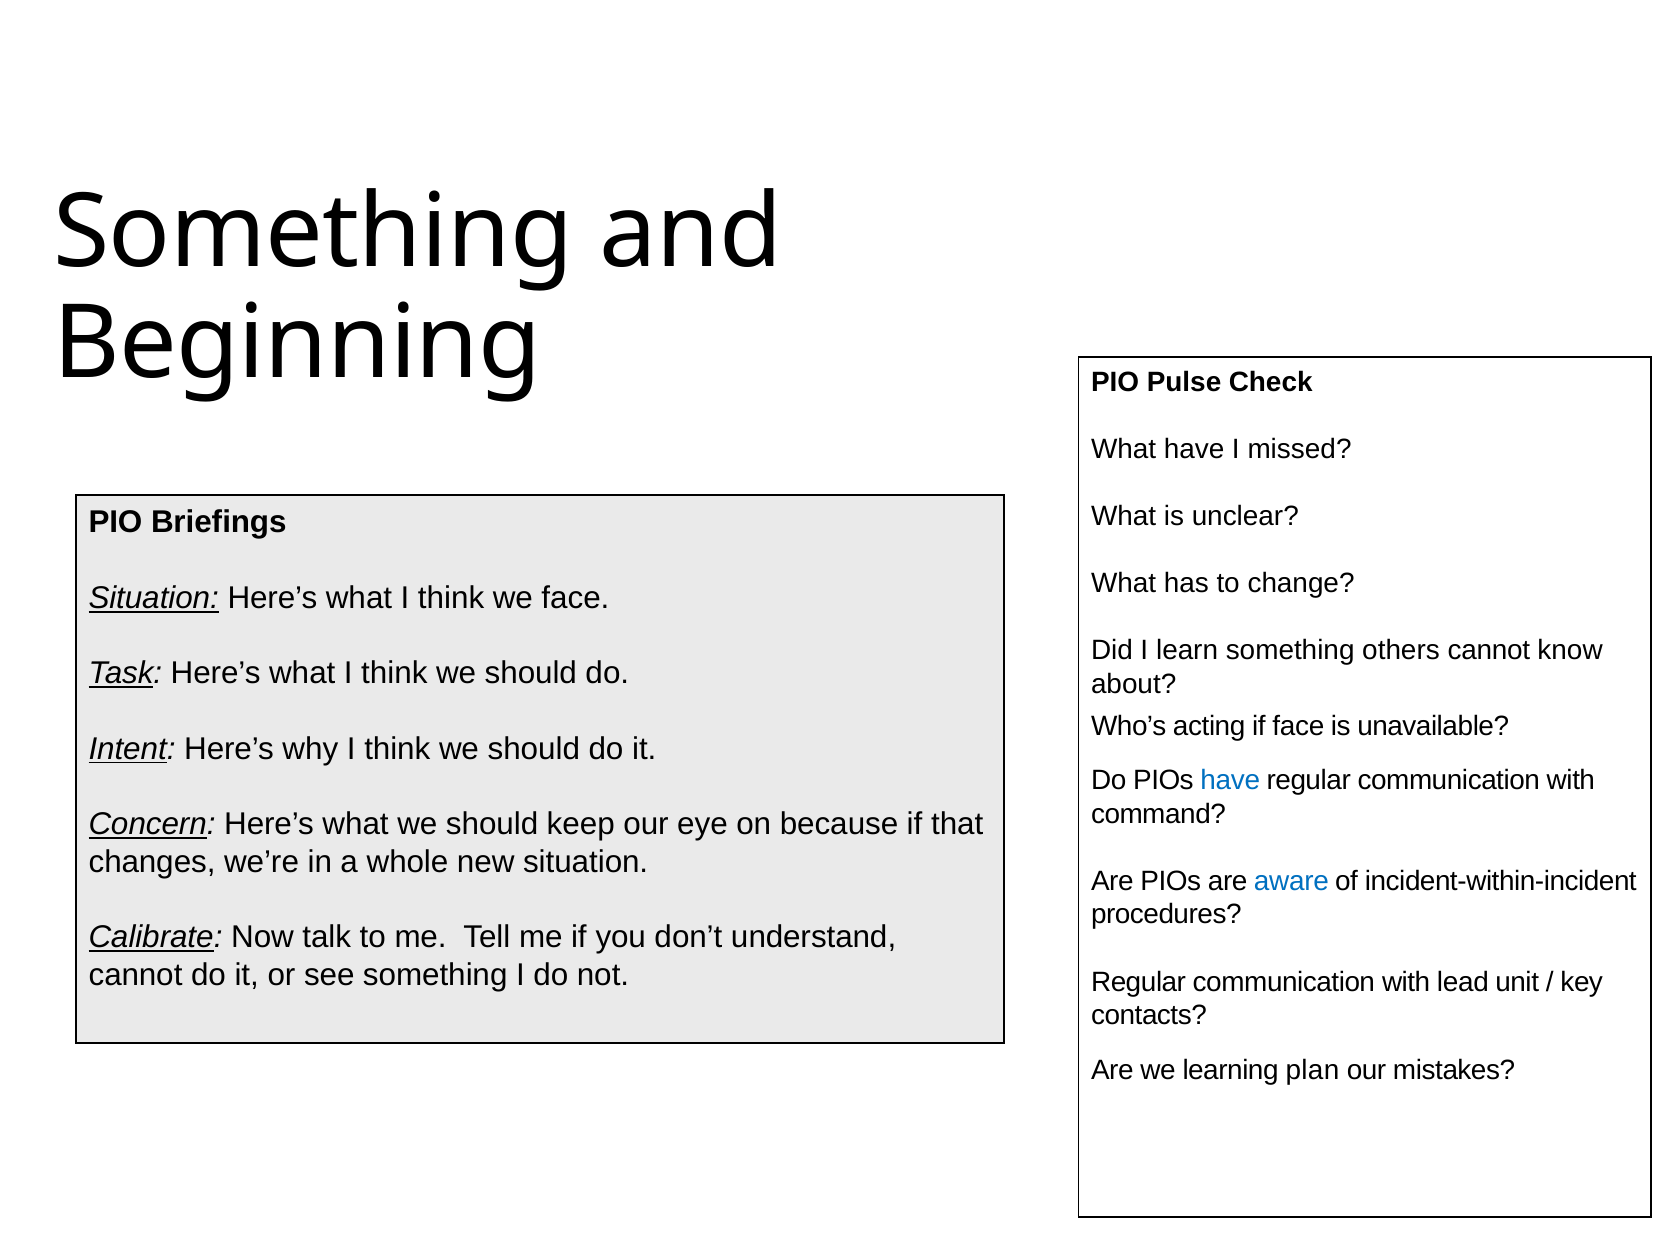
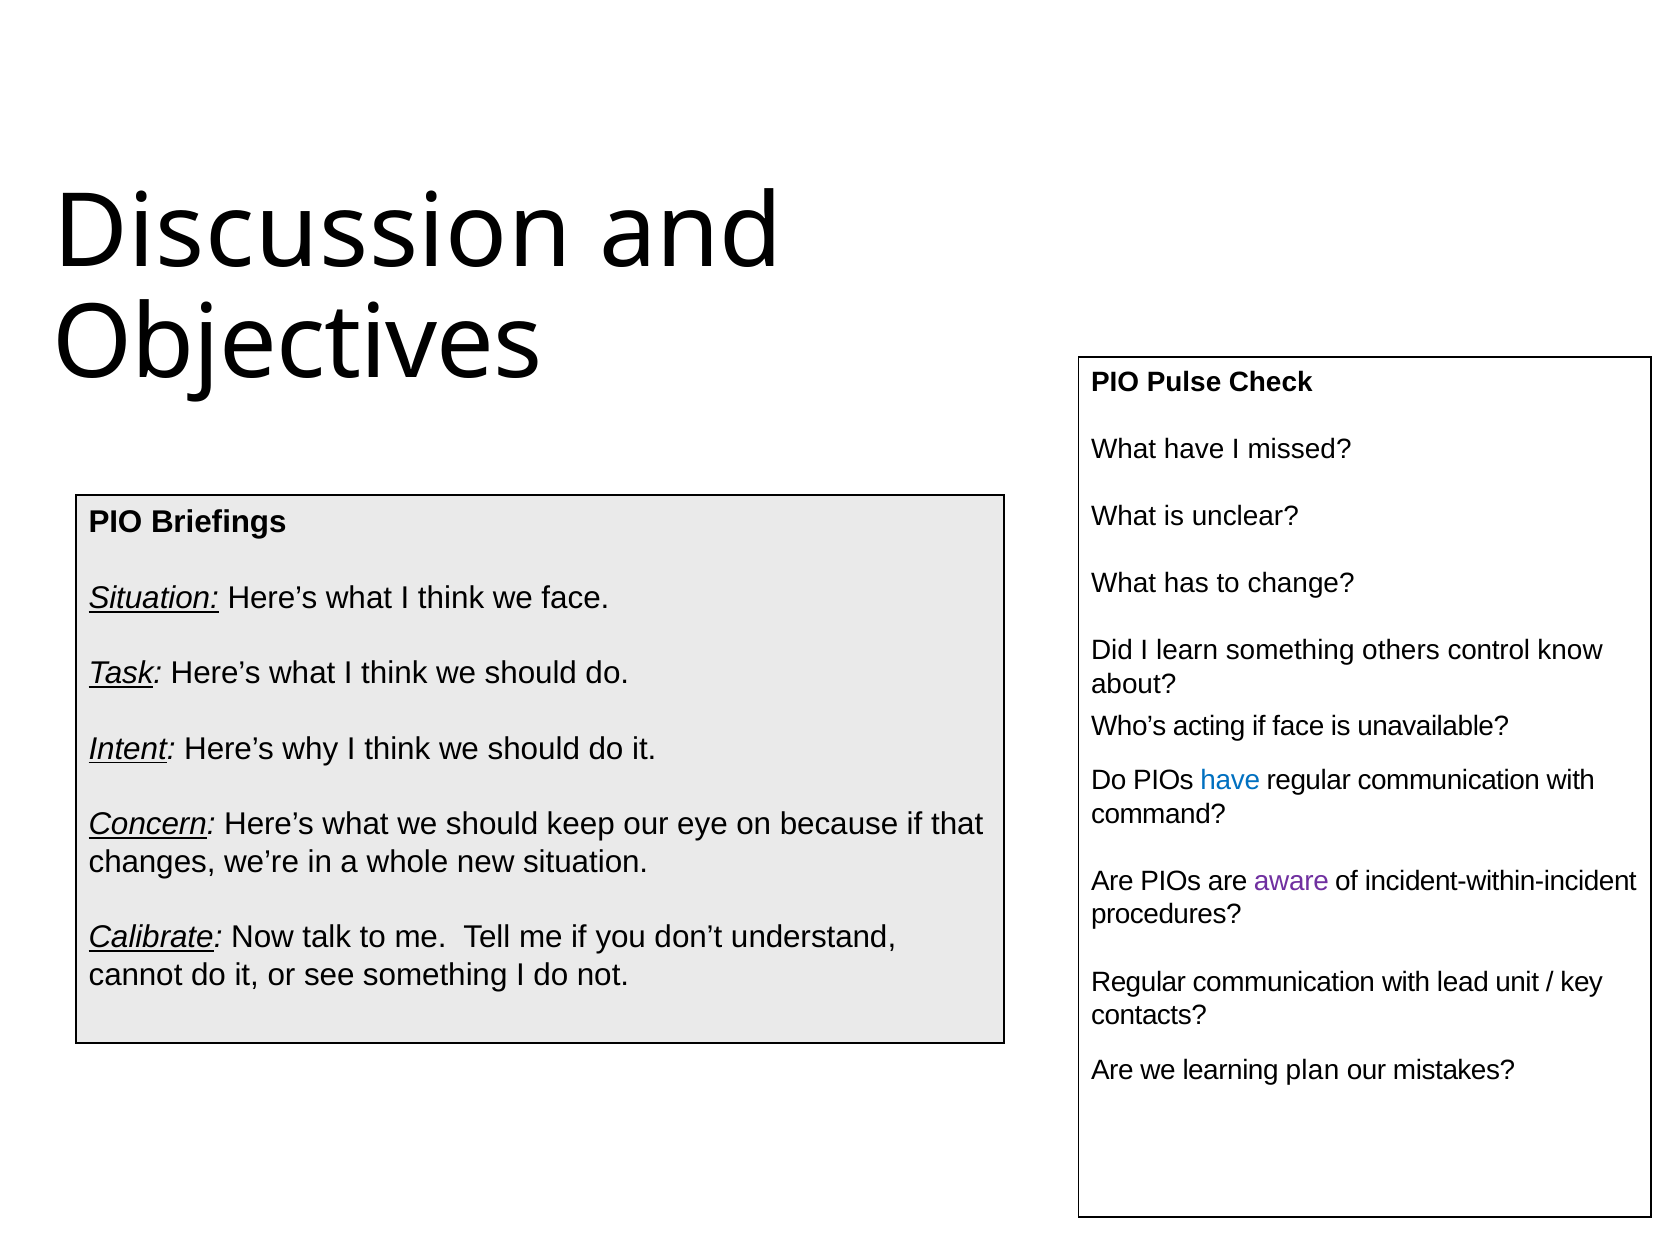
Something at (313, 233): Something -> Discussion
Beginning: Beginning -> Objectives
others cannot: cannot -> control
aware colour: blue -> purple
